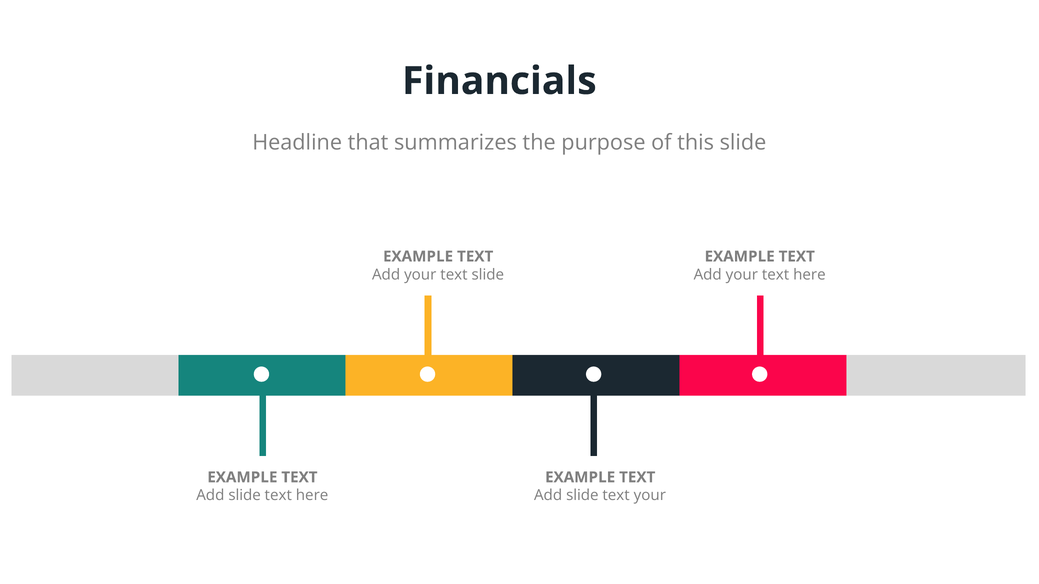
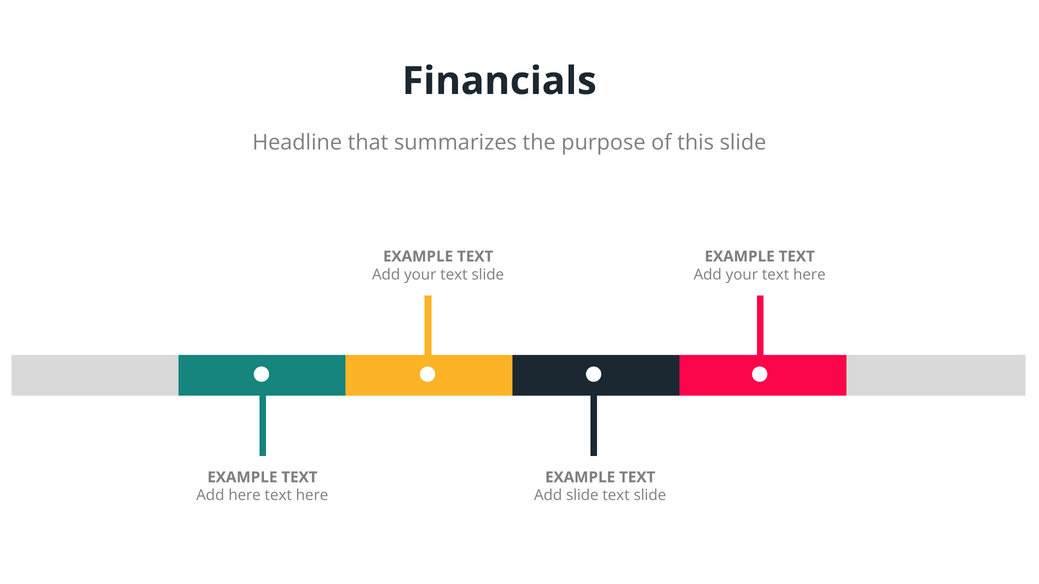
slide at (245, 496): slide -> here
your at (650, 496): your -> slide
